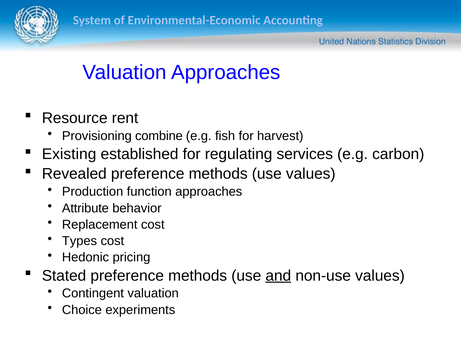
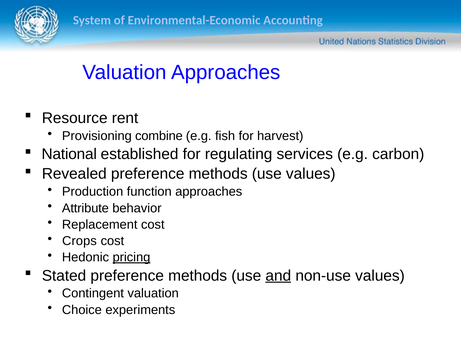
Existing: Existing -> National
Types: Types -> Crops
pricing underline: none -> present
